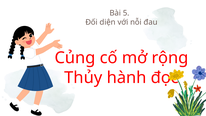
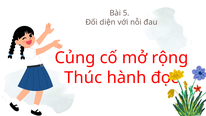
Thủy: Thủy -> Thúc
